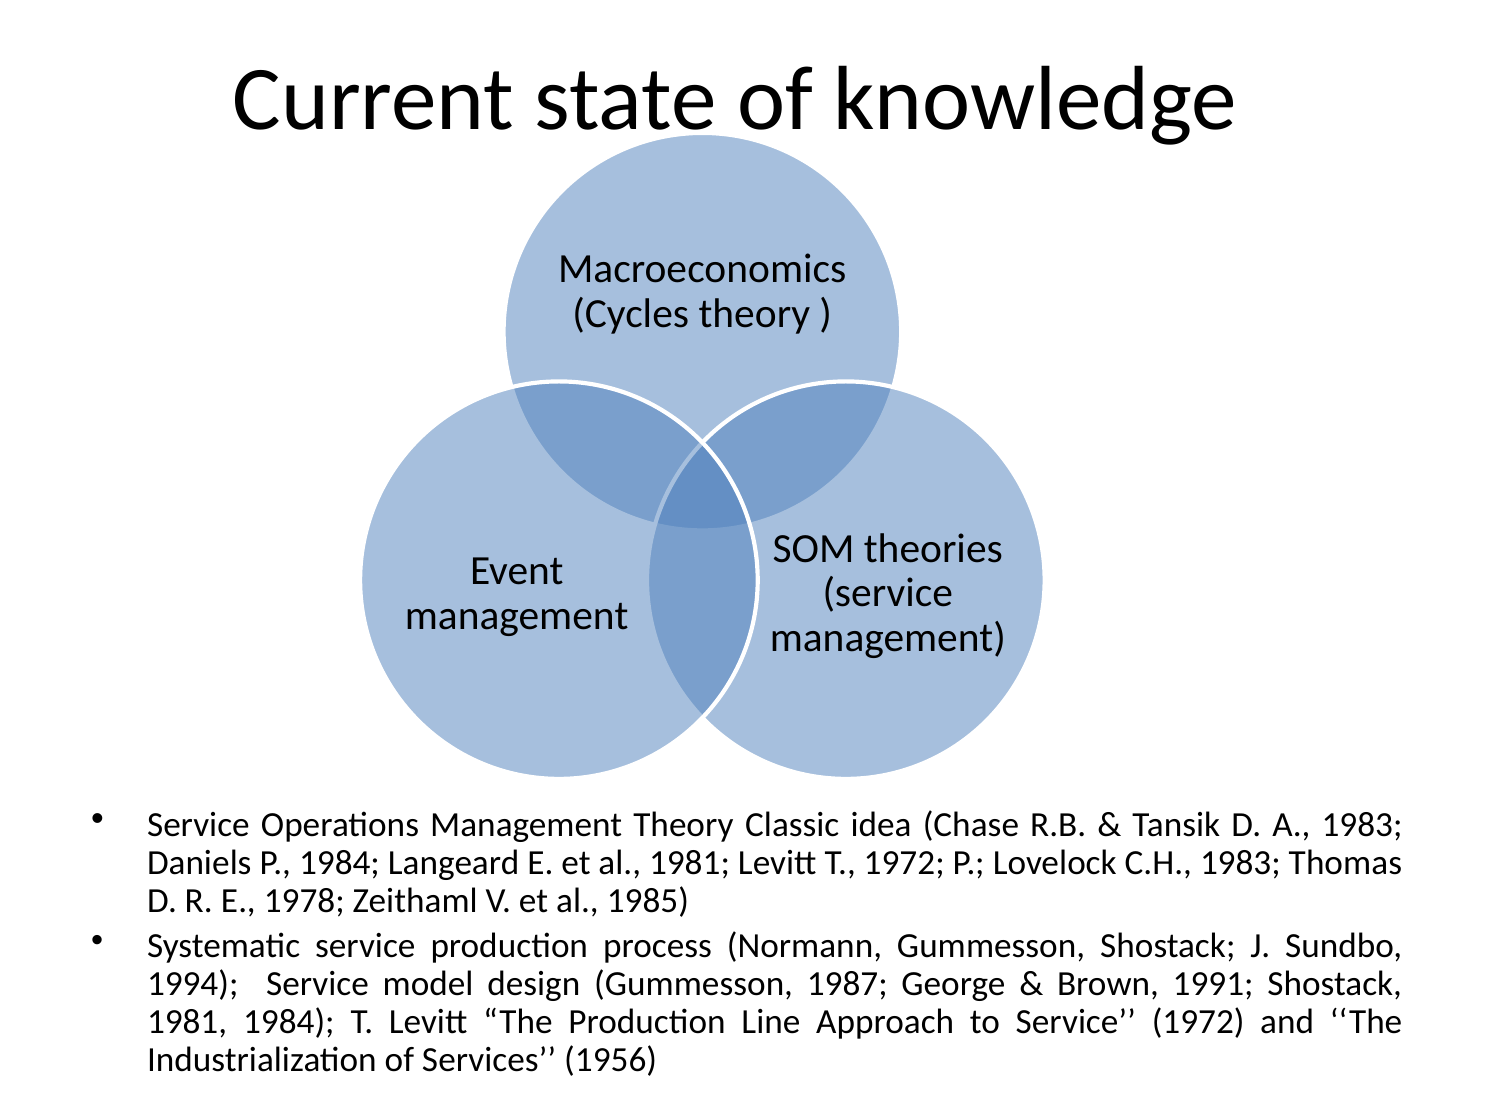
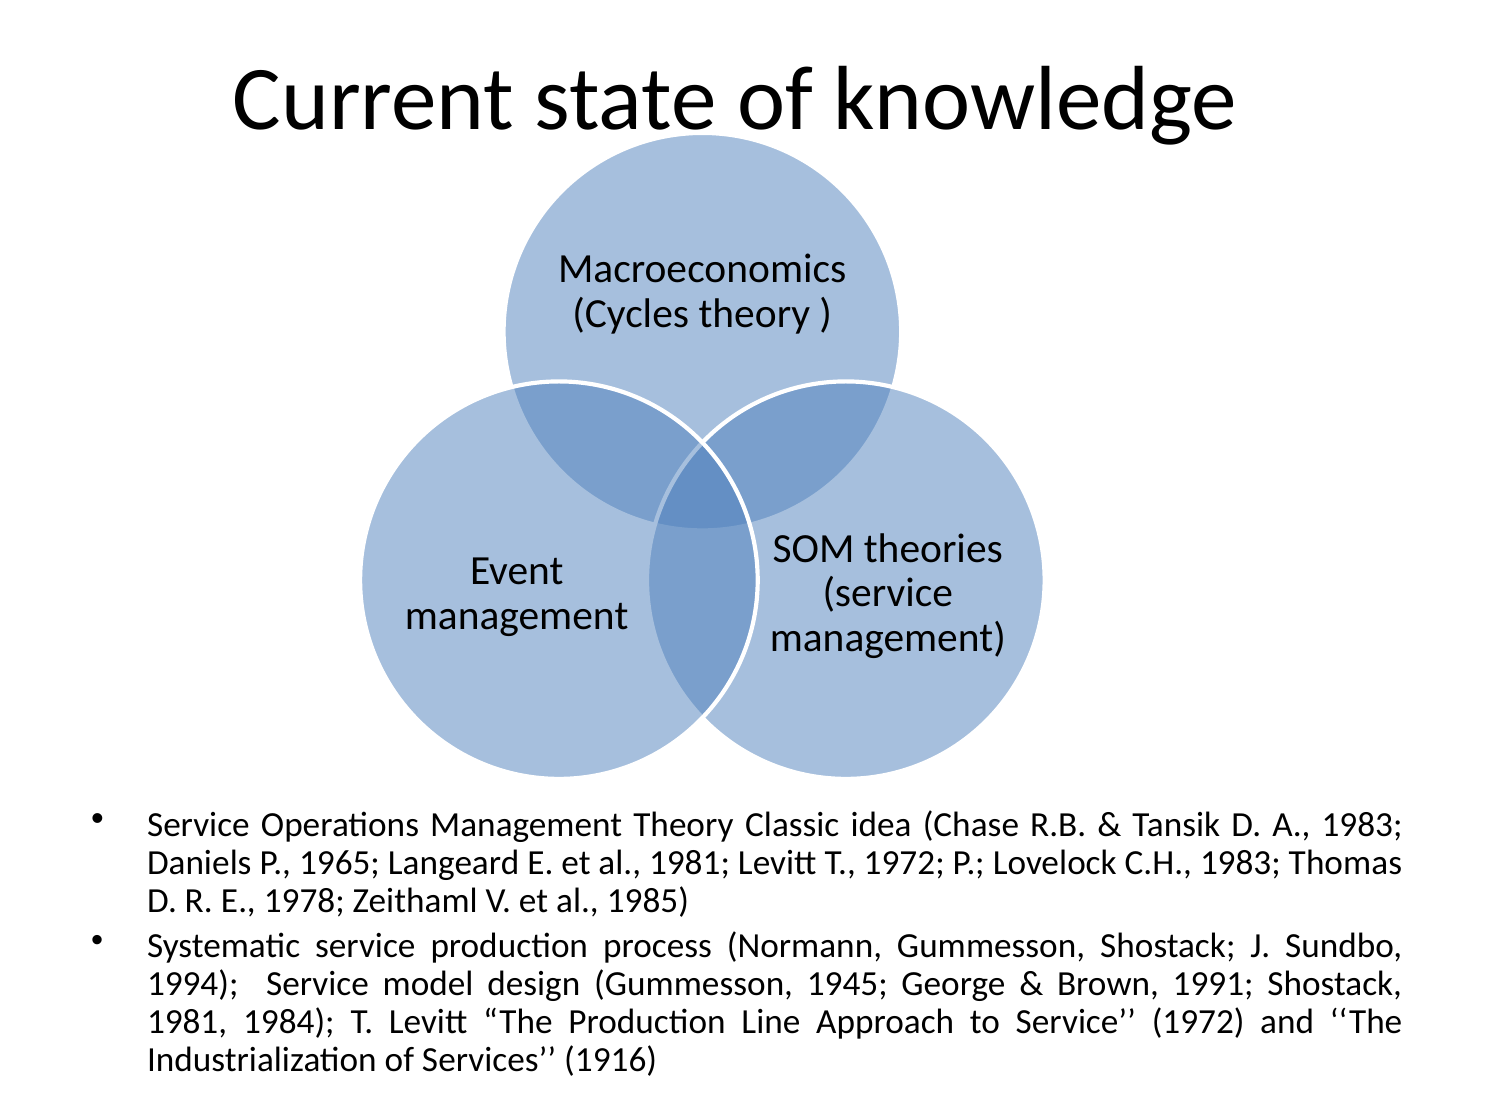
P 1984: 1984 -> 1965
1987: 1987 -> 1945
1956: 1956 -> 1916
